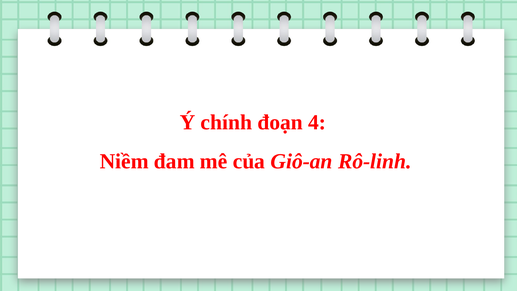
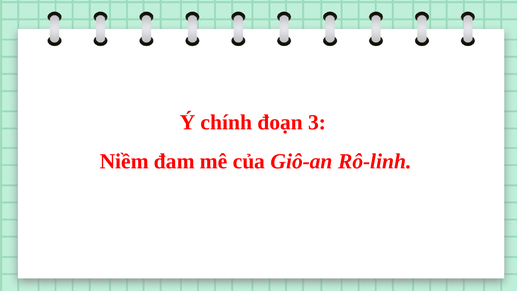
4: 4 -> 3
